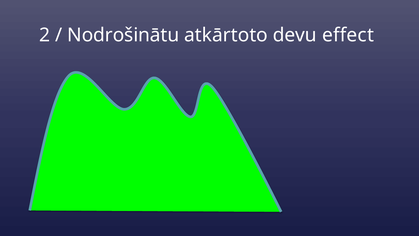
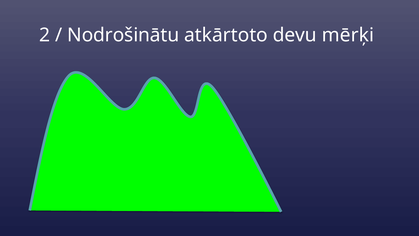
effect: effect -> mērķi
